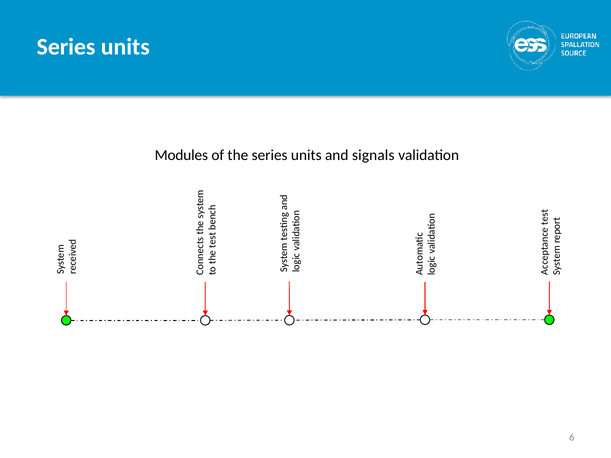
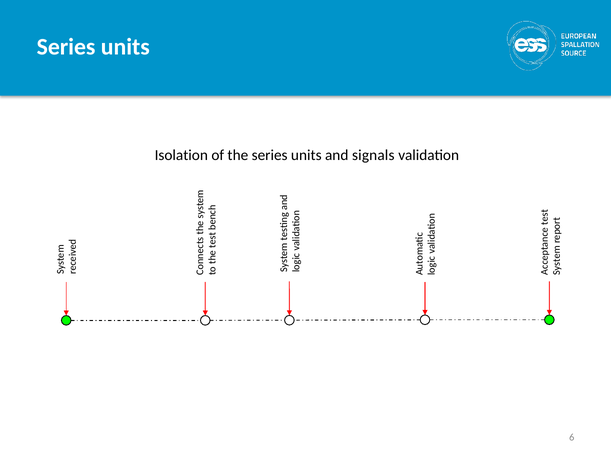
Modules: Modules -> Isolation
